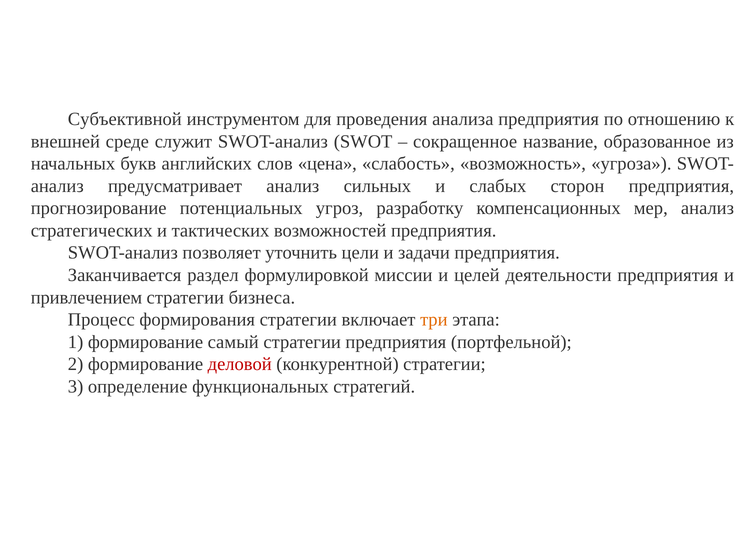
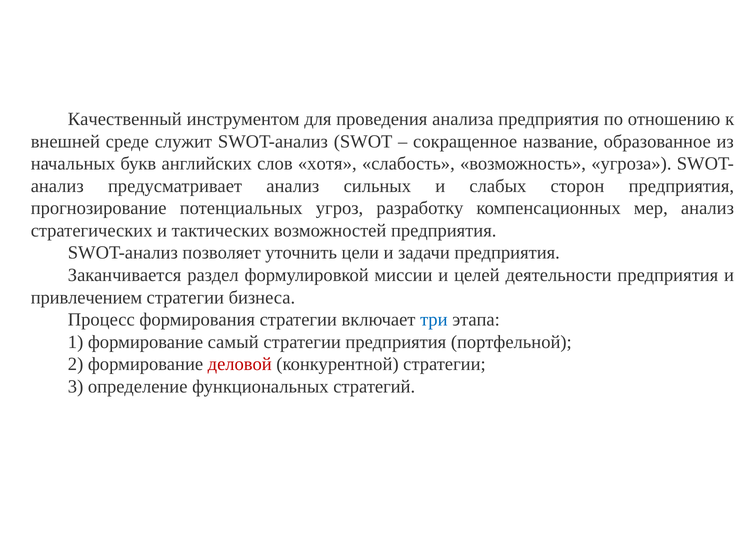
Субъективной: Субъективной -> Качественный
цена: цена -> хотя
три colour: orange -> blue
